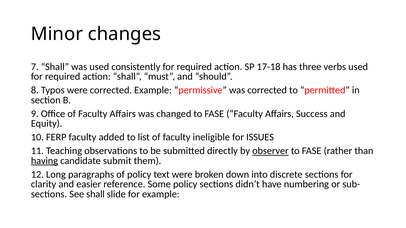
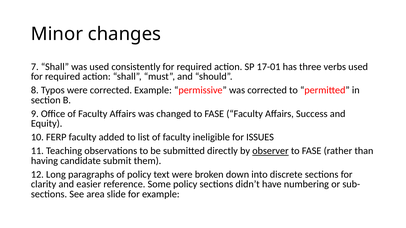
17-18: 17-18 -> 17-01
having underline: present -> none
See shall: shall -> area
